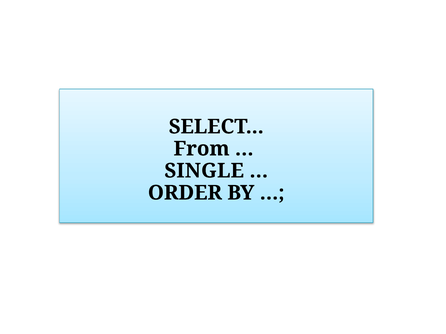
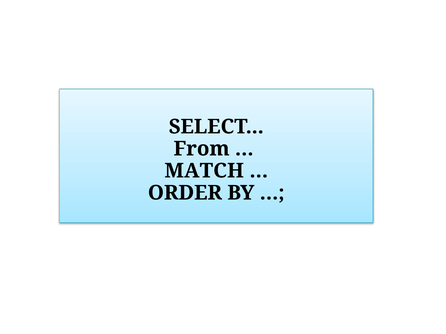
SINGLE: SINGLE -> MATCH
